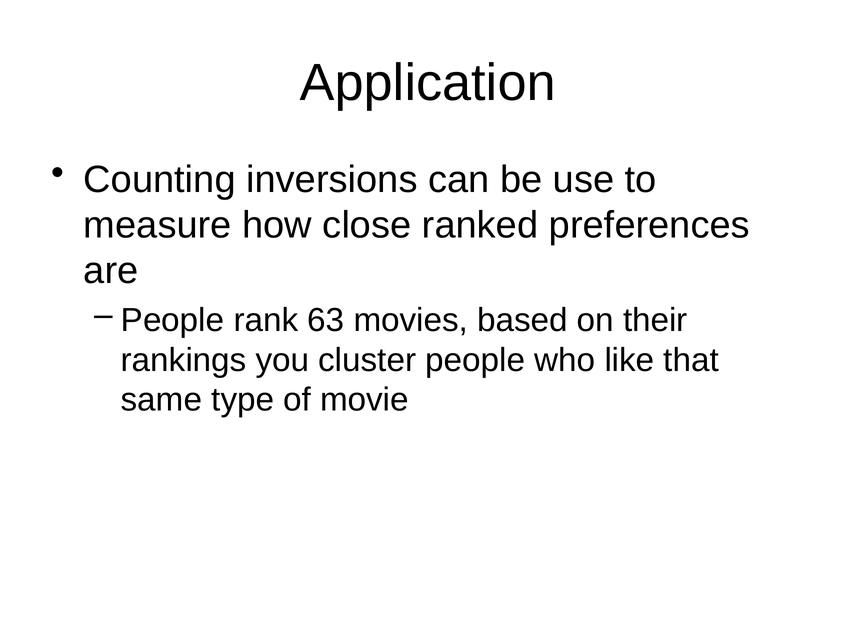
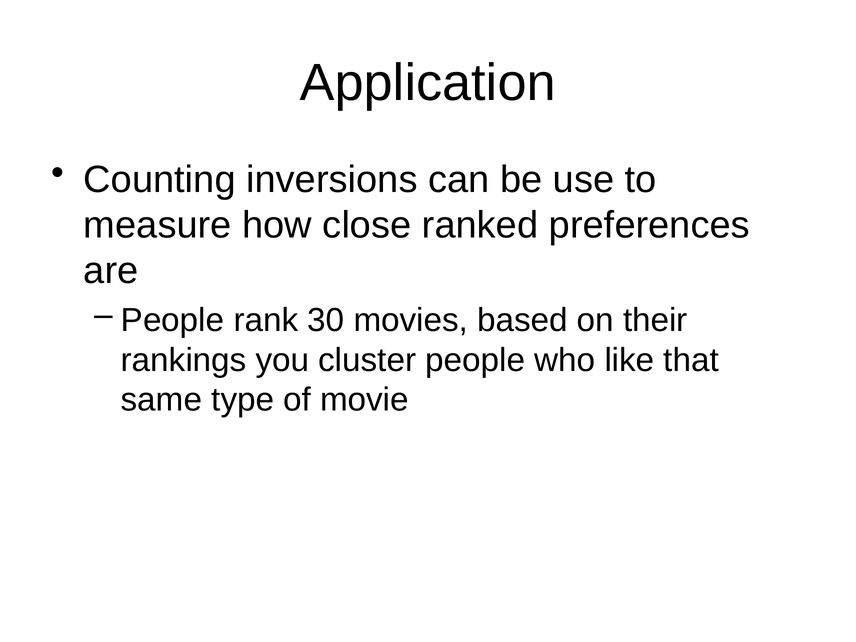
63: 63 -> 30
